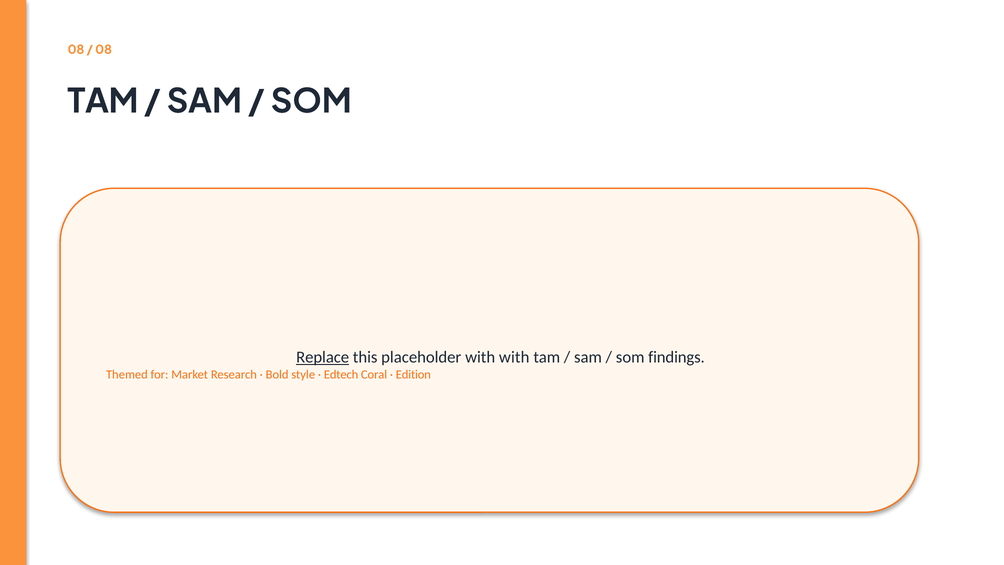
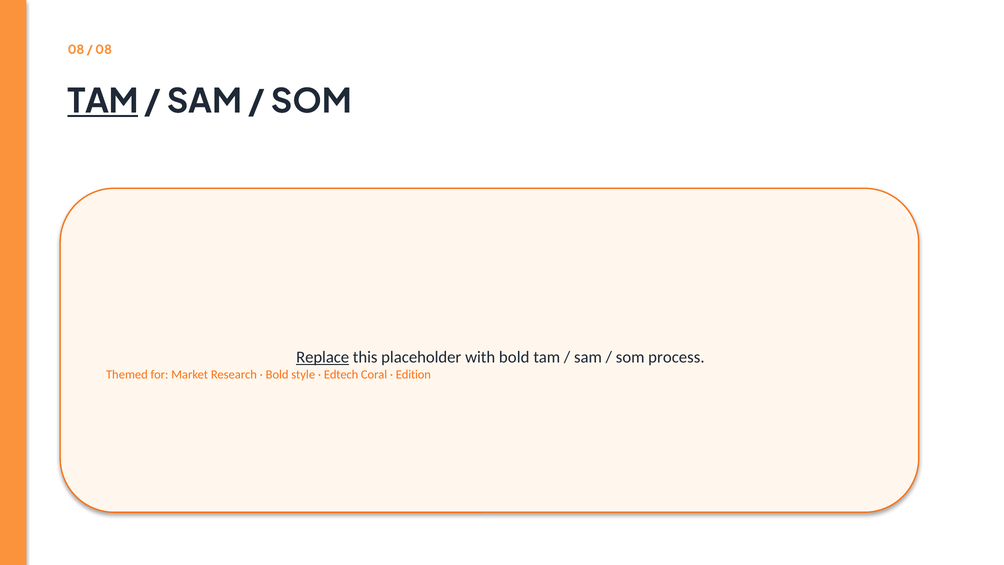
TAM at (103, 101) underline: none -> present
with with: with -> bold
findings: findings -> process
